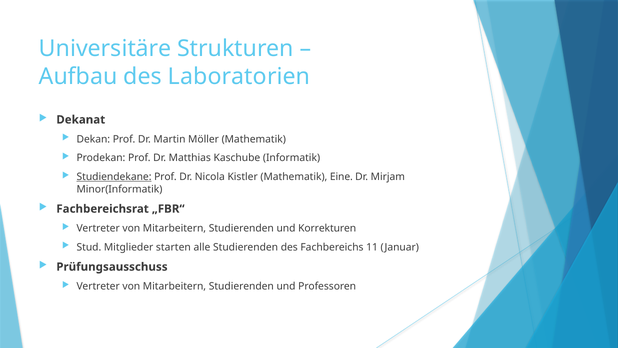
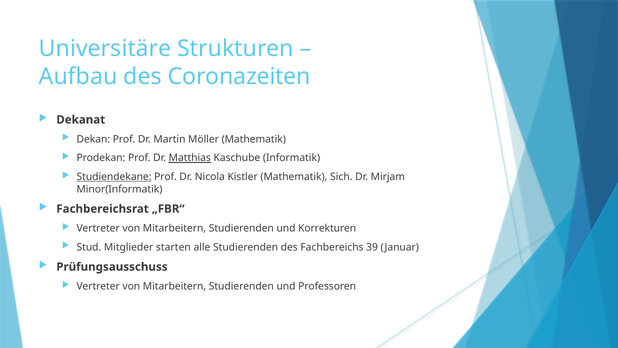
Laboratorien: Laboratorien -> Coronazeiten
Matthias underline: none -> present
Eine: Eine -> Sich
11: 11 -> 39
